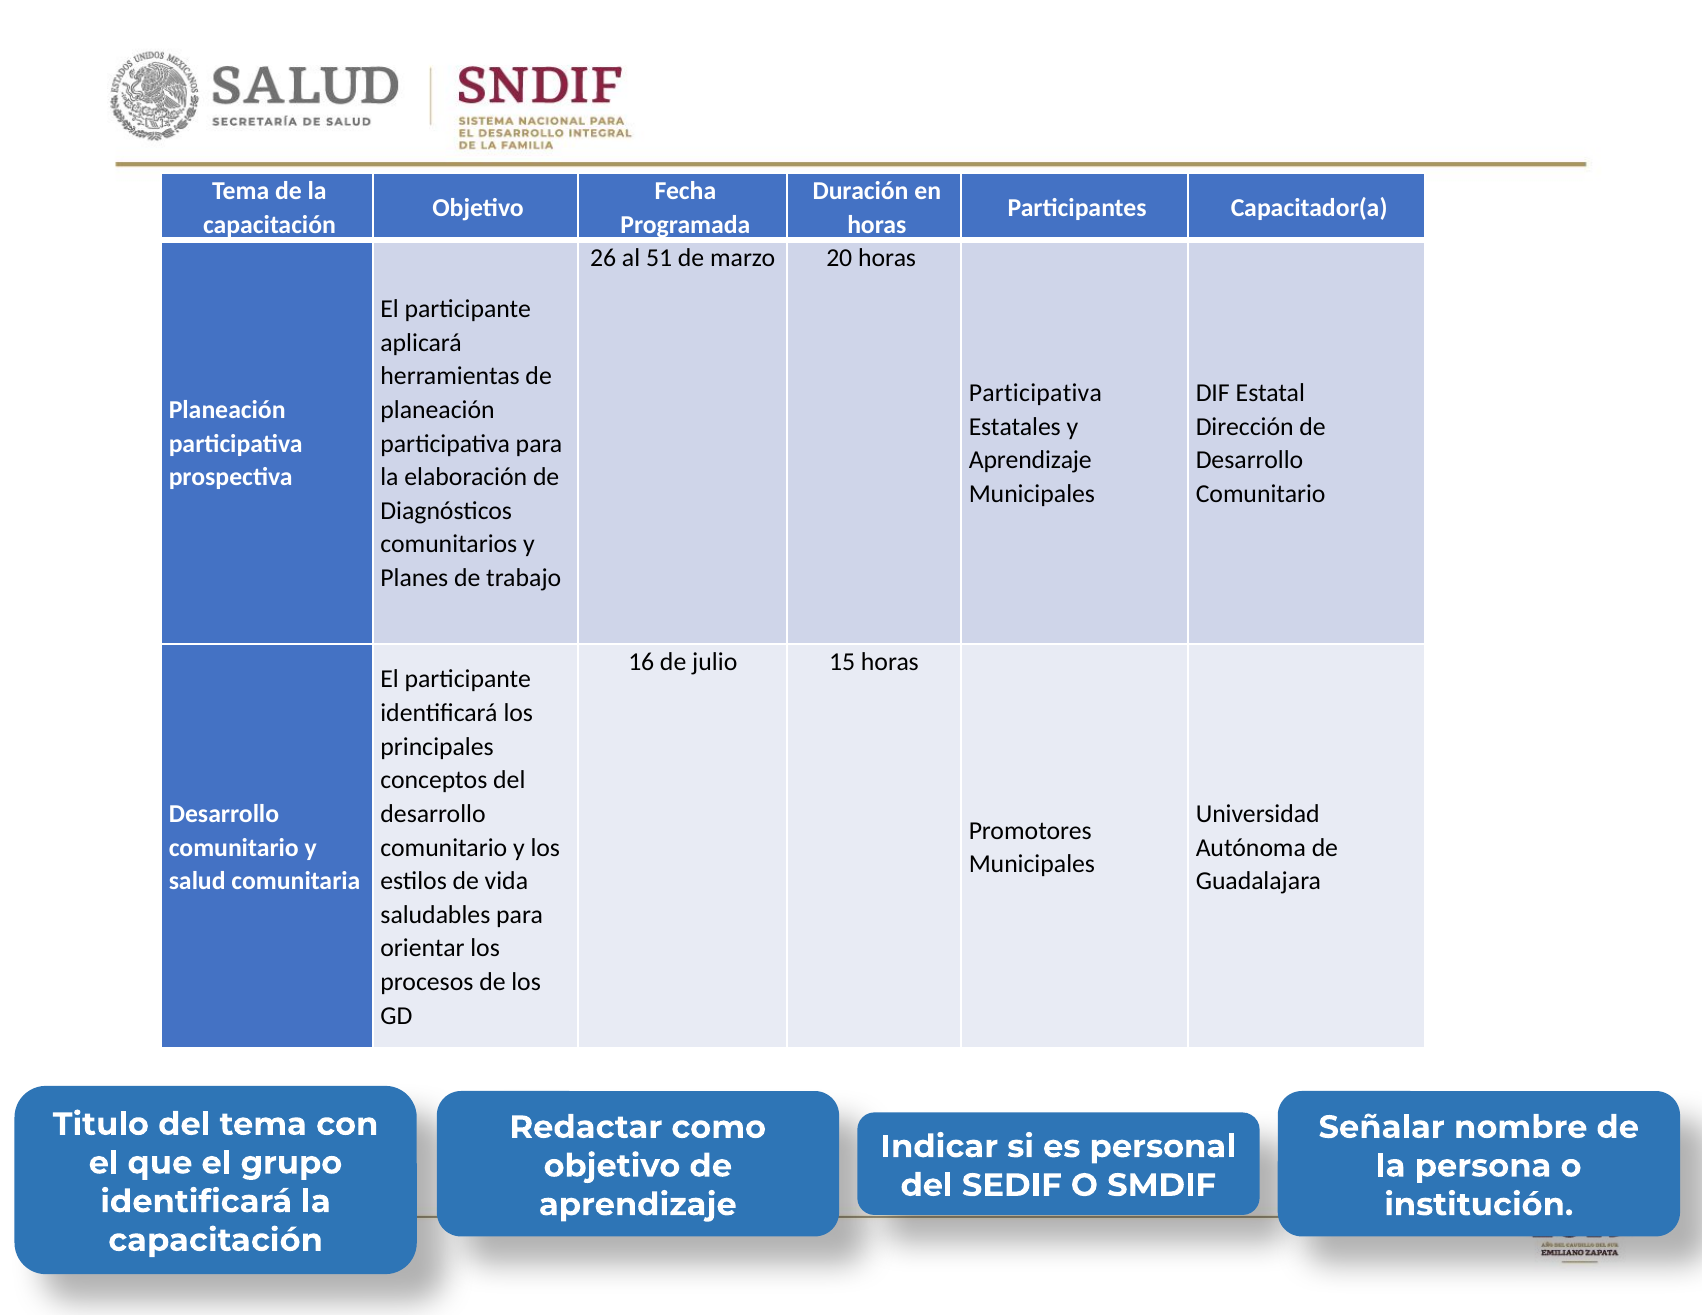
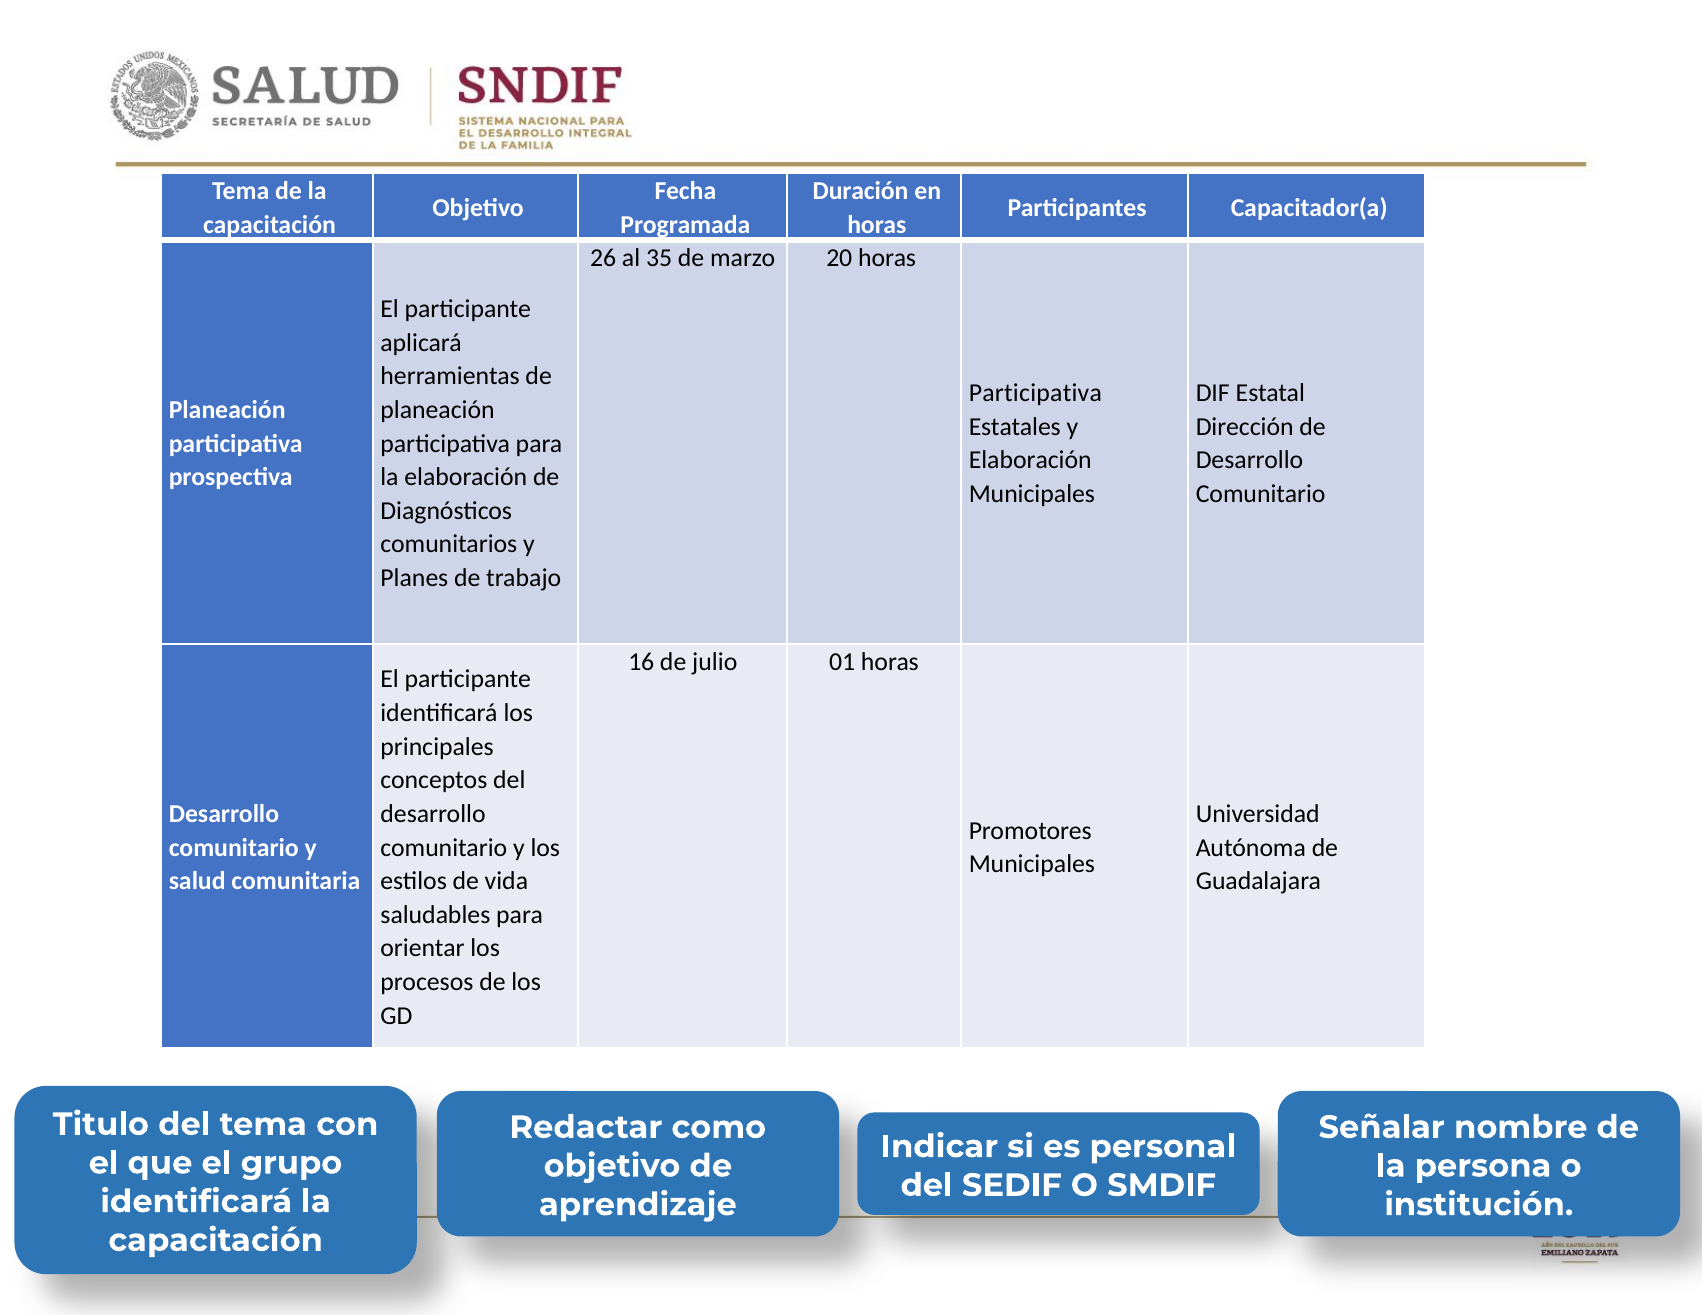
51: 51 -> 35
Aprendizaje at (1030, 460): Aprendizaje -> Elaboración
15: 15 -> 01
